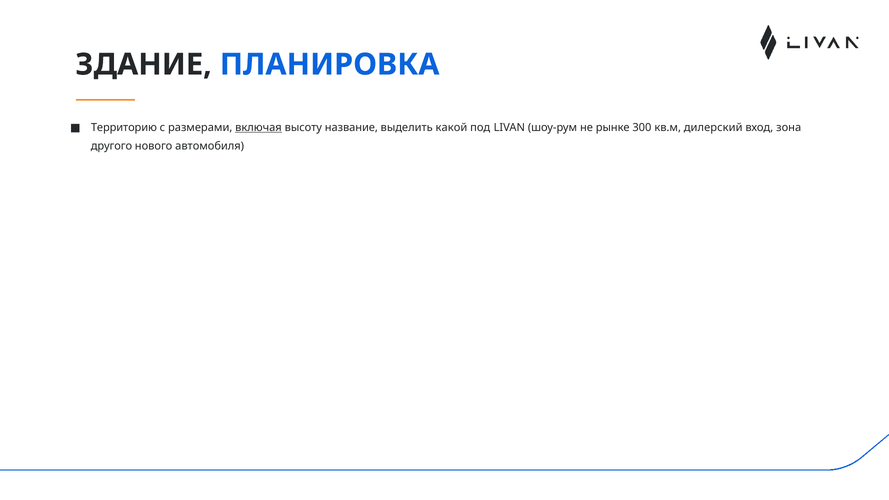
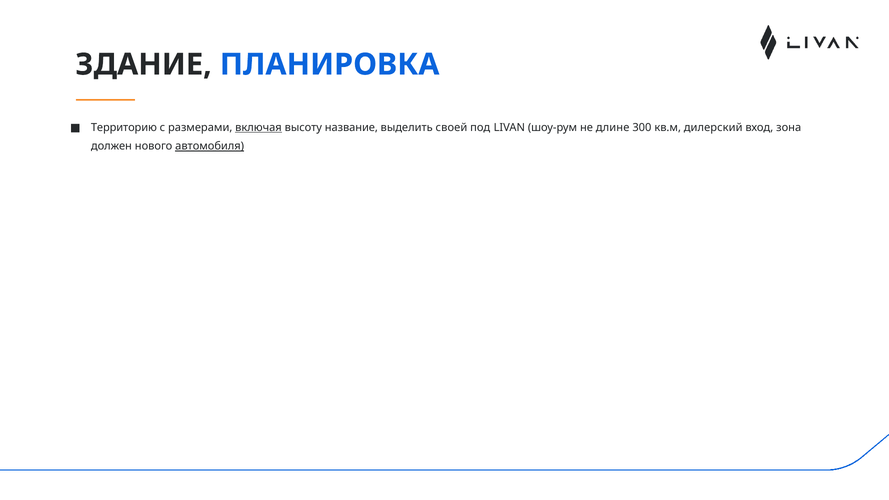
какой: какой -> своей
рынке: рынке -> длине
другого: другого -> должен
автомобиля underline: none -> present
